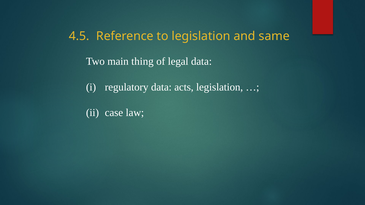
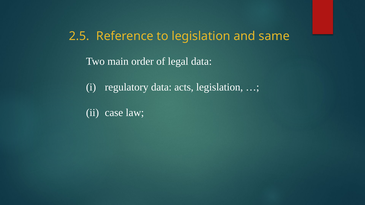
4.5: 4.5 -> 2.5
thing: thing -> order
